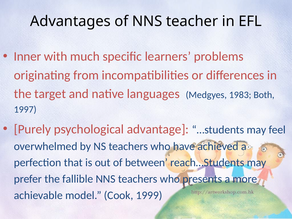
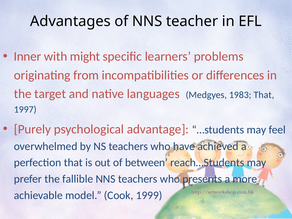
much: much -> might
1983 Both: Both -> That
